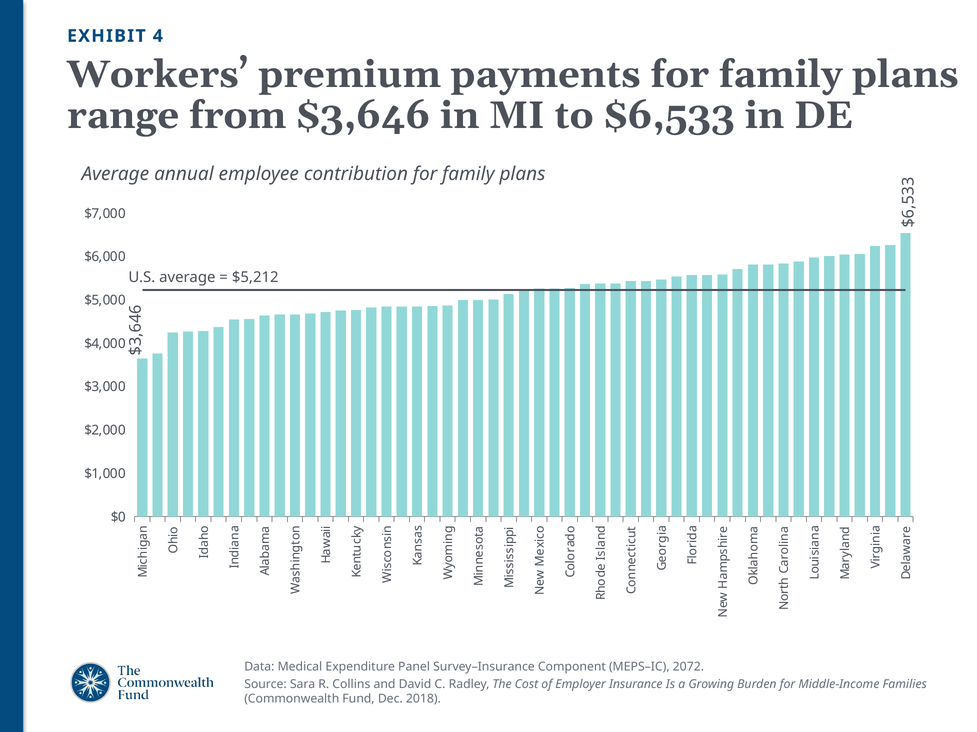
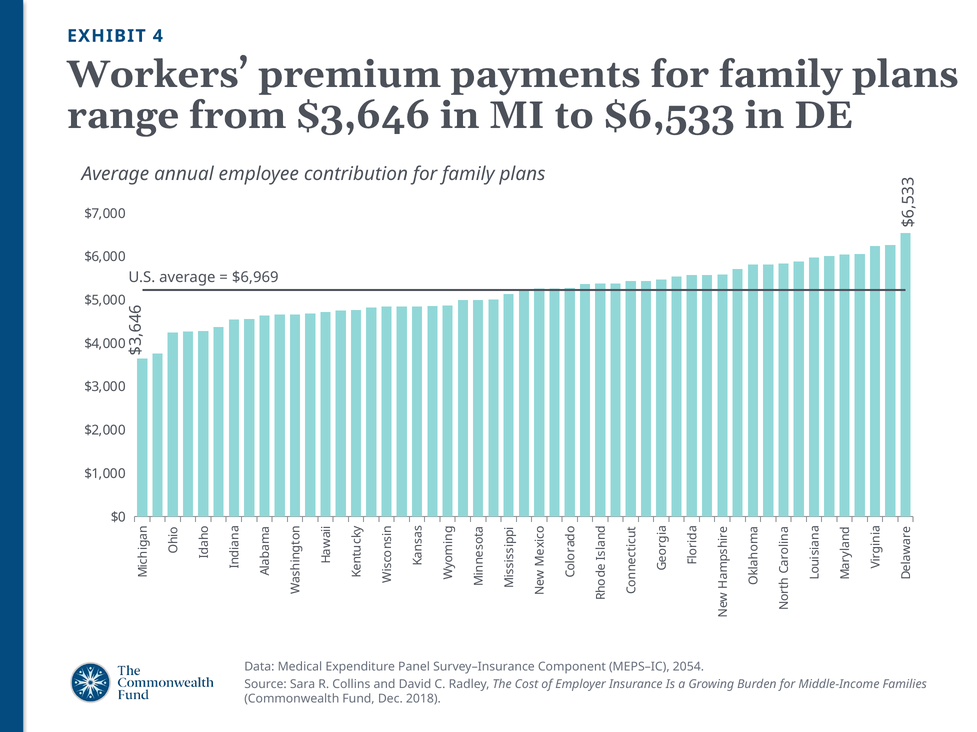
$5,212: $5,212 -> $6,969
2072: 2072 -> 2054
